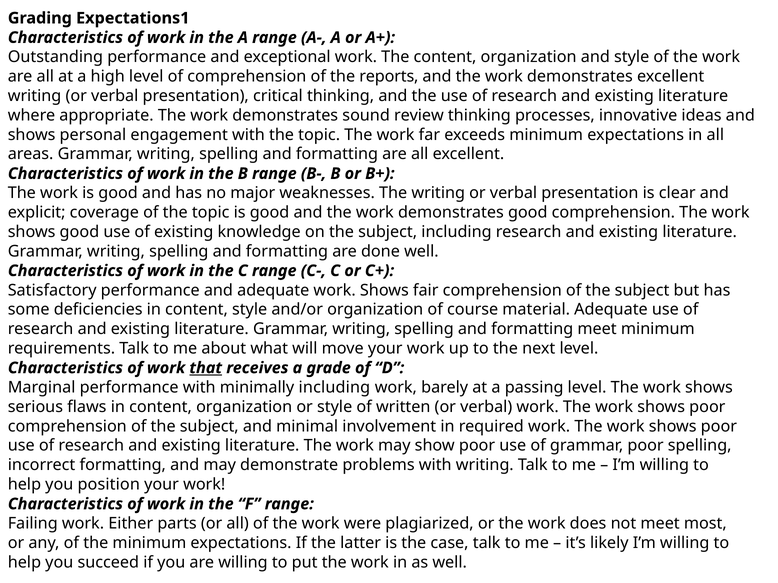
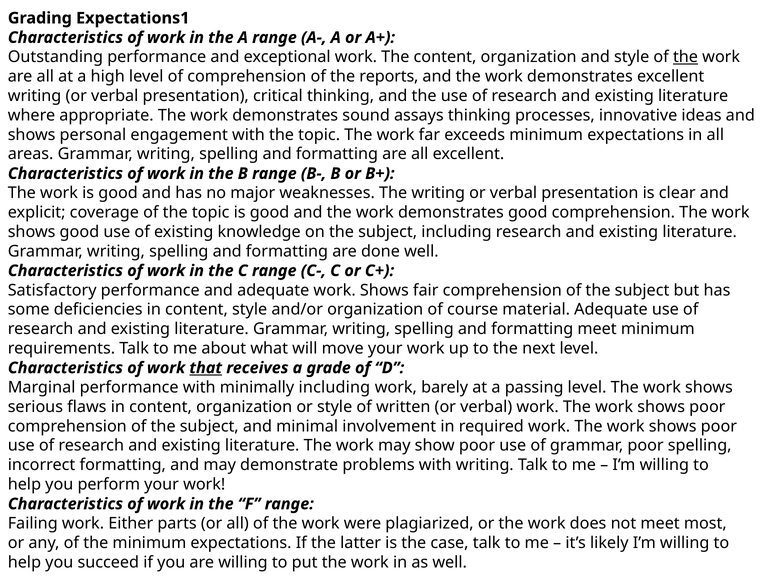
the at (686, 57) underline: none -> present
review: review -> assays
position: position -> perform
